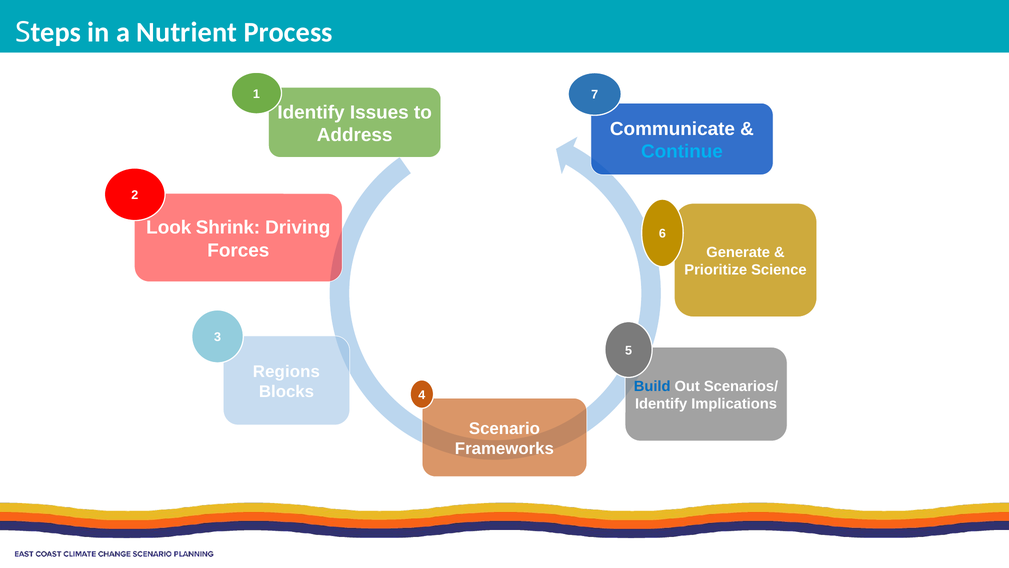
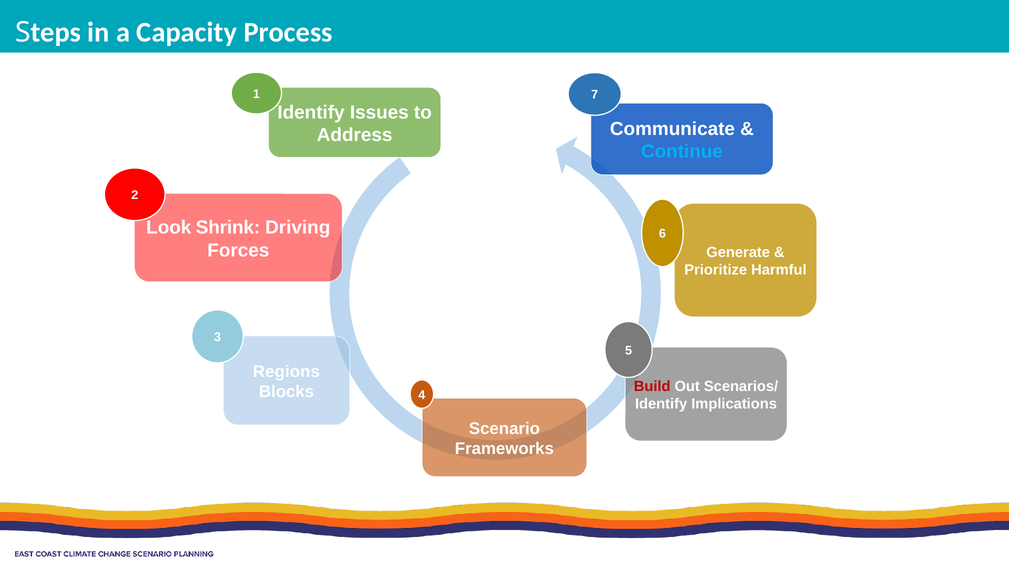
Nutrient: Nutrient -> Capacity
Science: Science -> Harmful
Build colour: blue -> red
